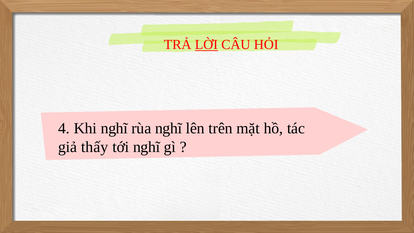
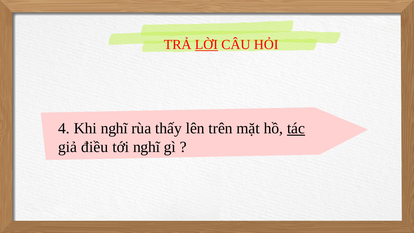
rùa nghĩ: nghĩ -> thấy
tác underline: none -> present
thấy: thấy -> điều
